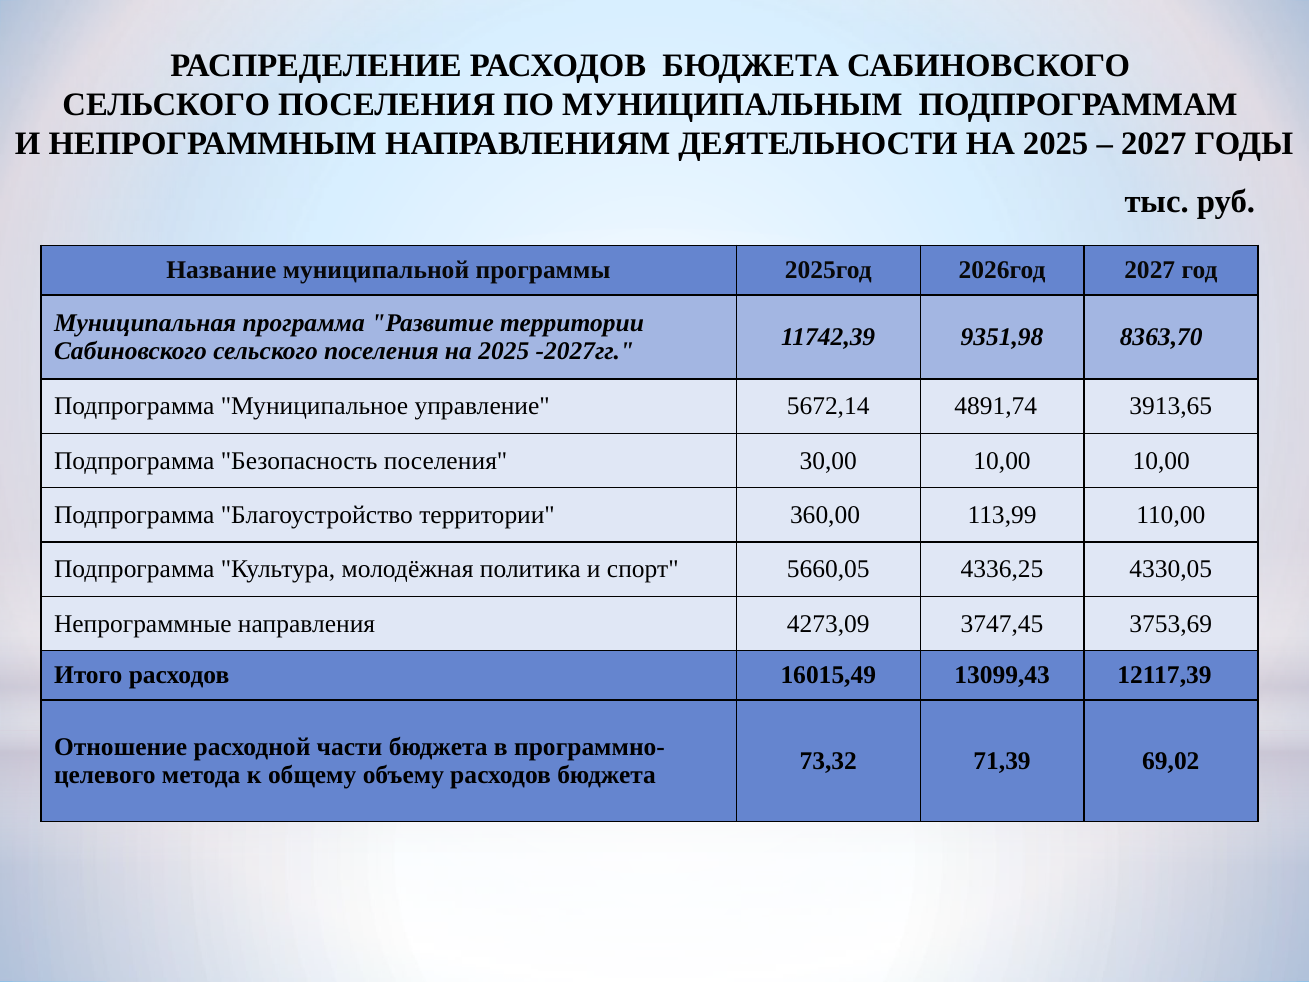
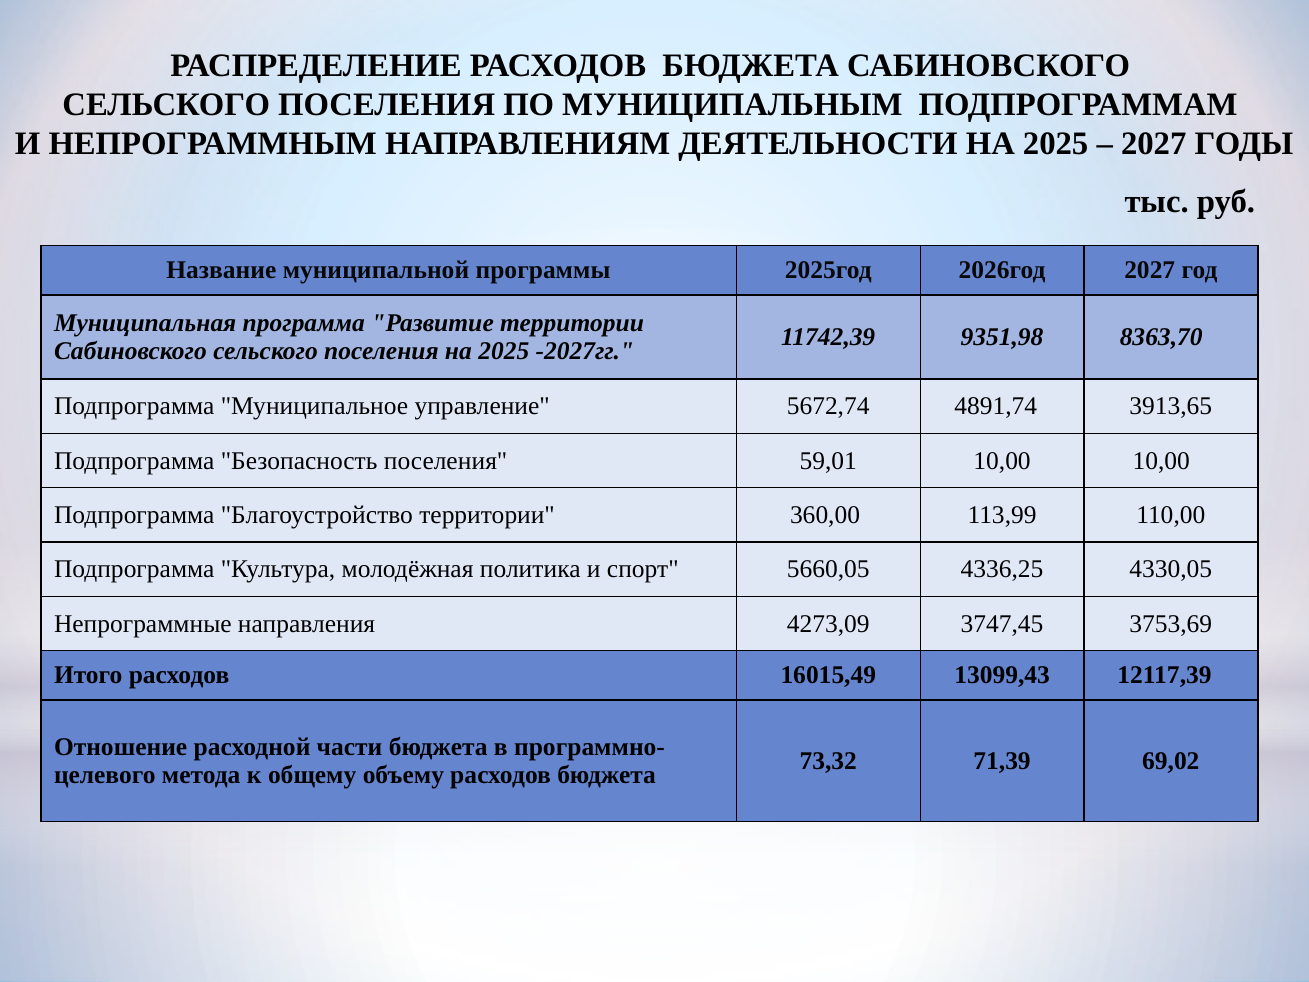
5672,14: 5672,14 -> 5672,74
30,00: 30,00 -> 59,01
